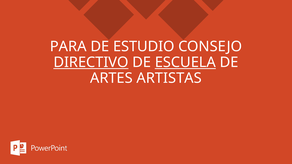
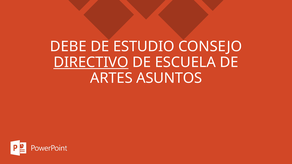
PARA: PARA -> DEBE
ESCUELA underline: present -> none
ARTISTAS: ARTISTAS -> ASUNTOS
